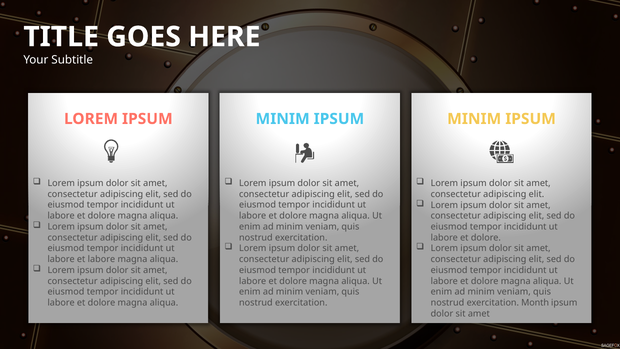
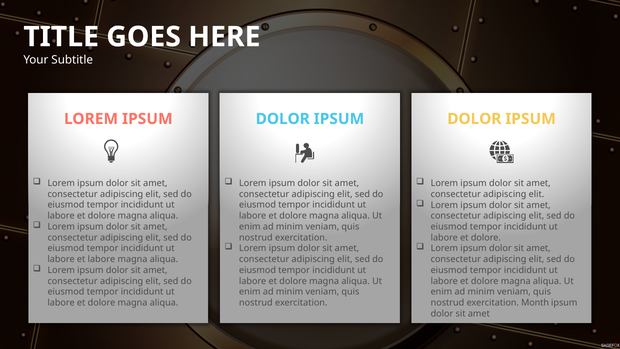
MINIM at (283, 119): MINIM -> DOLOR
MINIM at (474, 119): MINIM -> DOLOR
